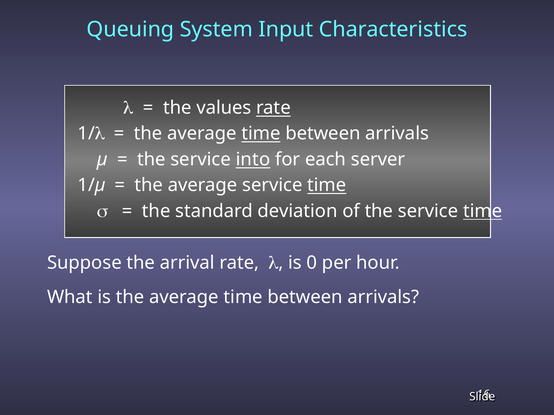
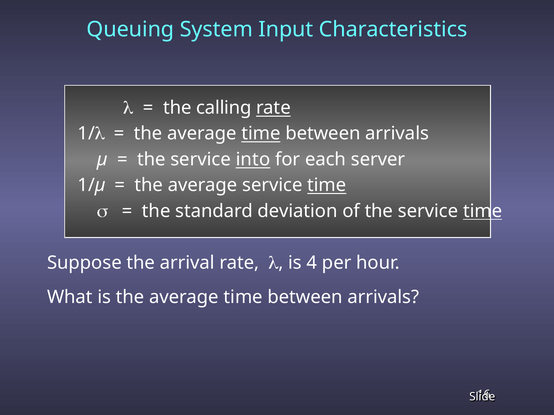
values: values -> calling
0: 0 -> 4
